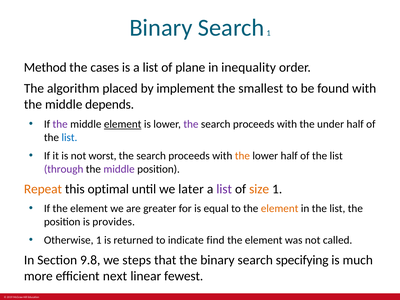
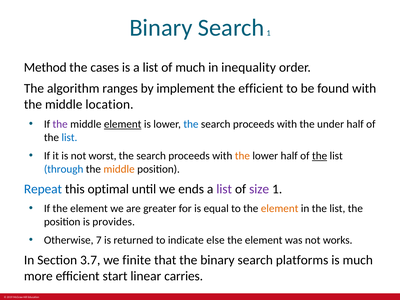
of plane: plane -> much
placed: placed -> ranges
the smallest: smallest -> efficient
depends: depends -> location
the at (191, 124) colour: purple -> blue
the at (320, 156) underline: none -> present
through colour: purple -> blue
middle at (119, 169) colour: purple -> orange
Repeat colour: orange -> blue
later: later -> ends
size colour: orange -> purple
Otherwise 1: 1 -> 7
find: find -> else
called: called -> works
9.8: 9.8 -> 3.7
steps: steps -> finite
specifying: specifying -> platforms
next: next -> start
fewest: fewest -> carries
